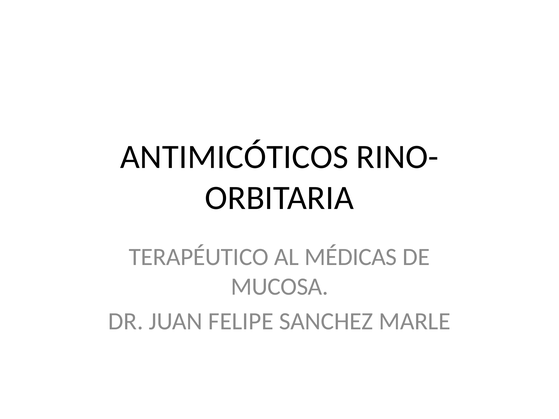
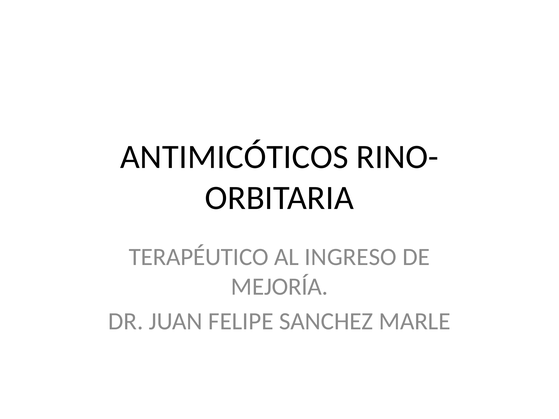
MÉDICAS: MÉDICAS -> INGRESO
MUCOSA: MUCOSA -> MEJORÍA
